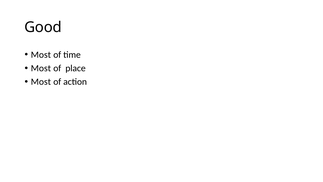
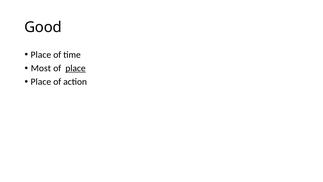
Most at (41, 55): Most -> Place
place at (76, 68) underline: none -> present
Most at (41, 82): Most -> Place
